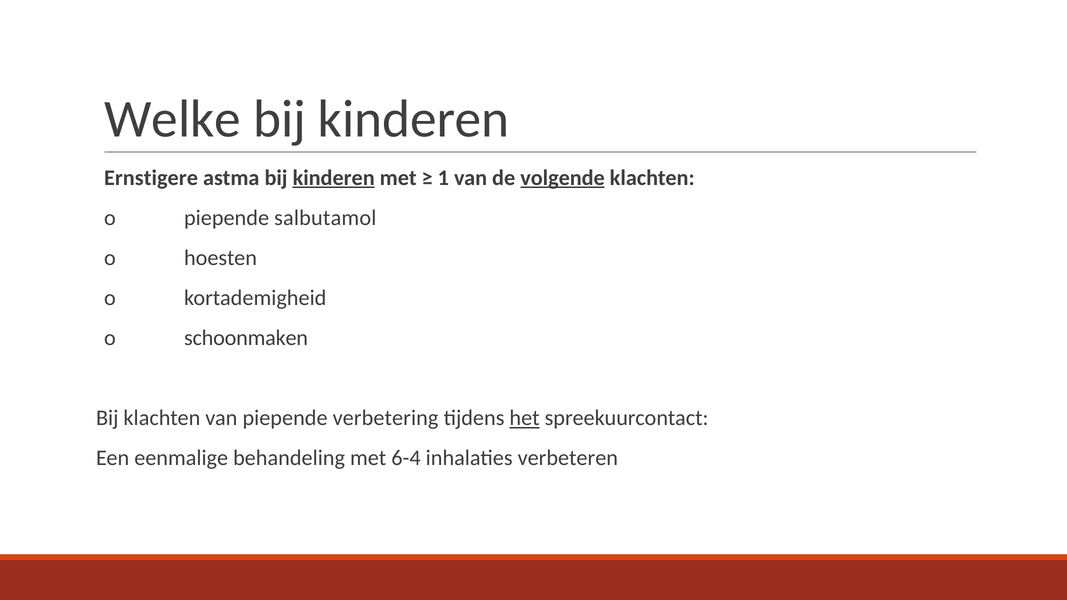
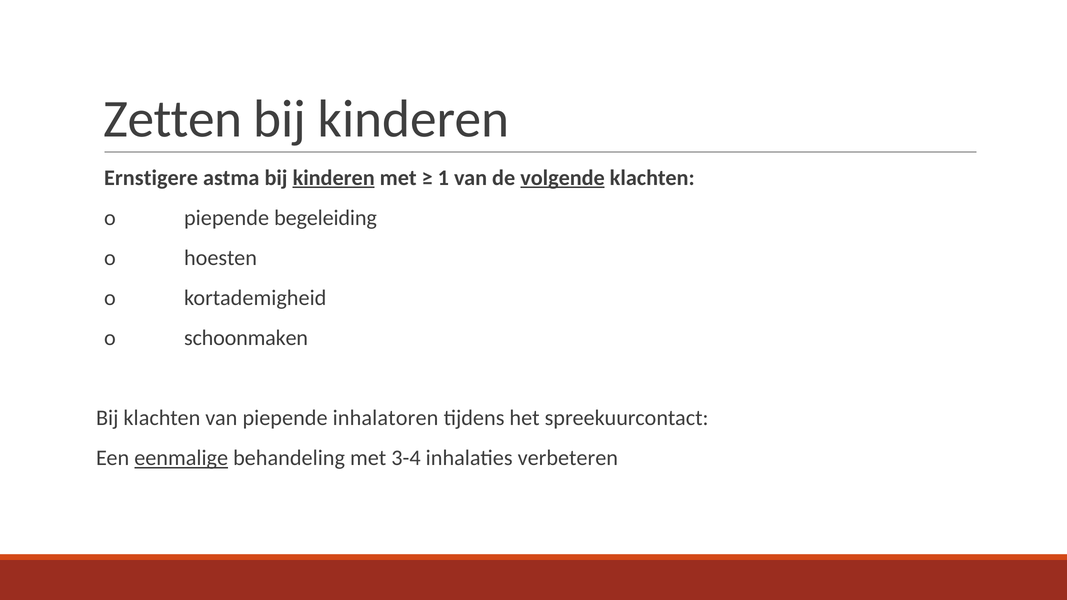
Welke: Welke -> Zetten
salbutamol: salbutamol -> begeleiding
verbetering: verbetering -> inhalatoren
het underline: present -> none
eenmalige underline: none -> present
6-4: 6-4 -> 3-4
